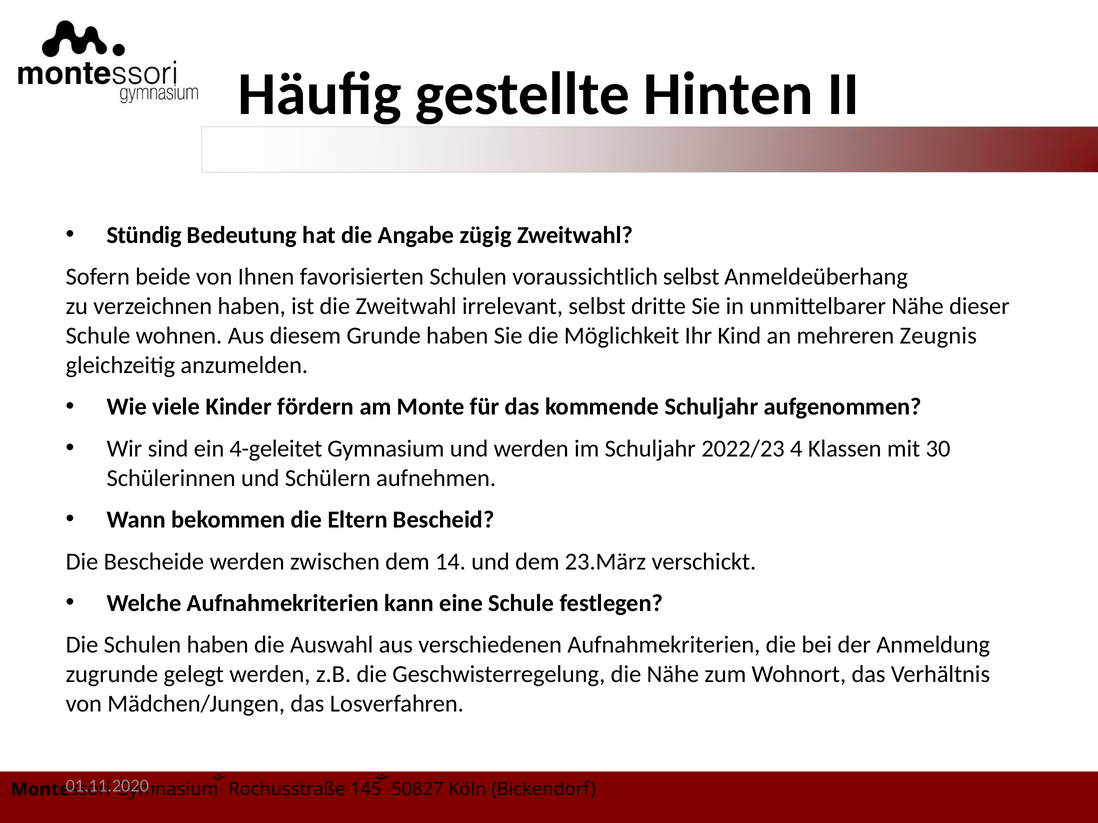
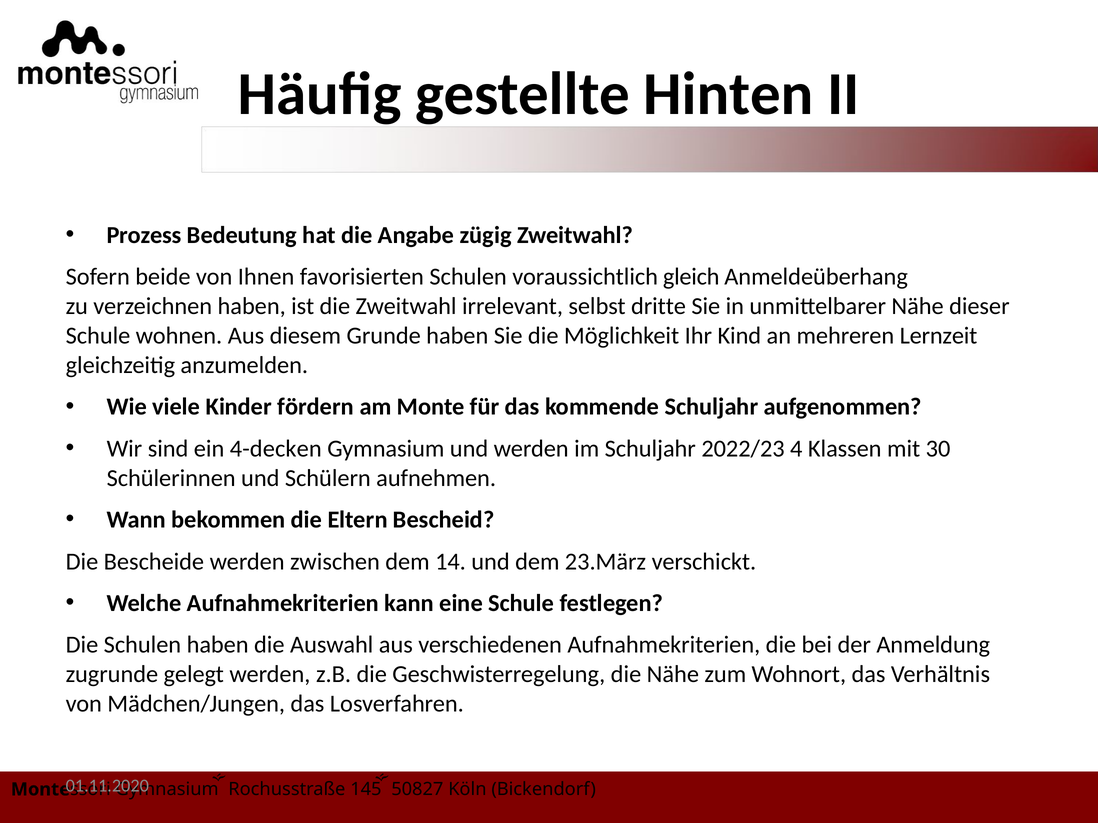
Stündig: Stündig -> Prozess
voraussichtlich selbst: selbst -> gleich
Zeugnis: Zeugnis -> Lernzeit
4-geleitet: 4-geleitet -> 4-decken
